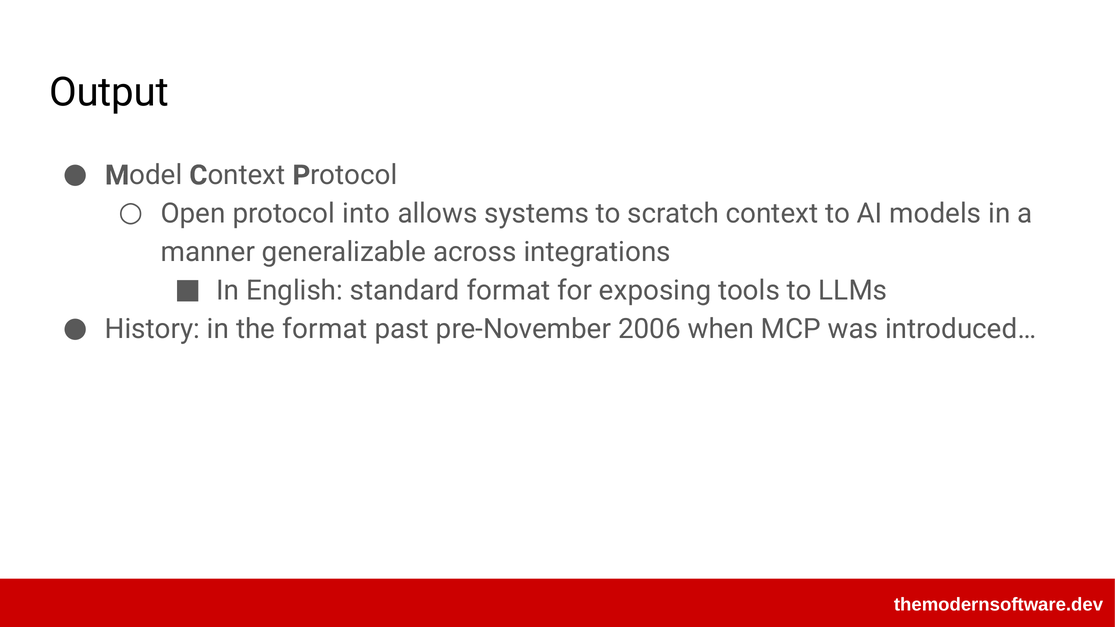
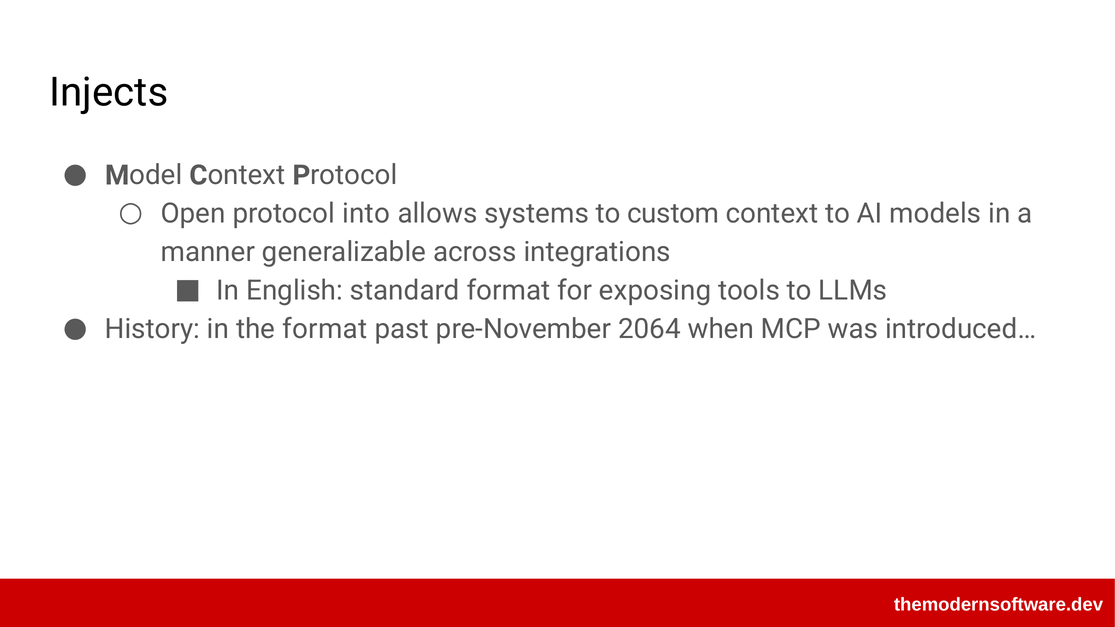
Output: Output -> Injects
scratch: scratch -> custom
2006: 2006 -> 2064
